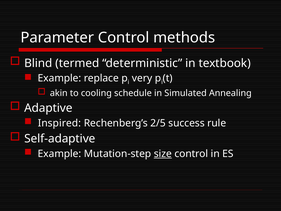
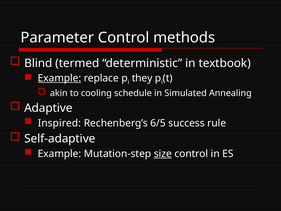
Example at (59, 78) underline: none -> present
very: very -> they
2/5: 2/5 -> 6/5
